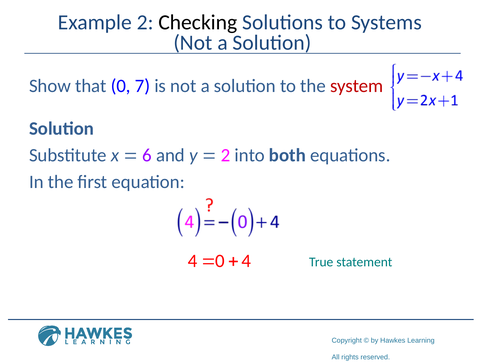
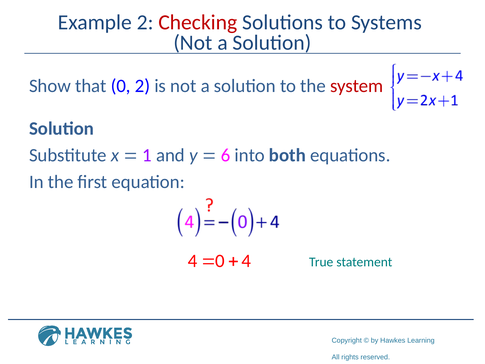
Checking colour: black -> red
0 7: 7 -> 2
6: 6 -> 1
2 at (226, 155): 2 -> 6
